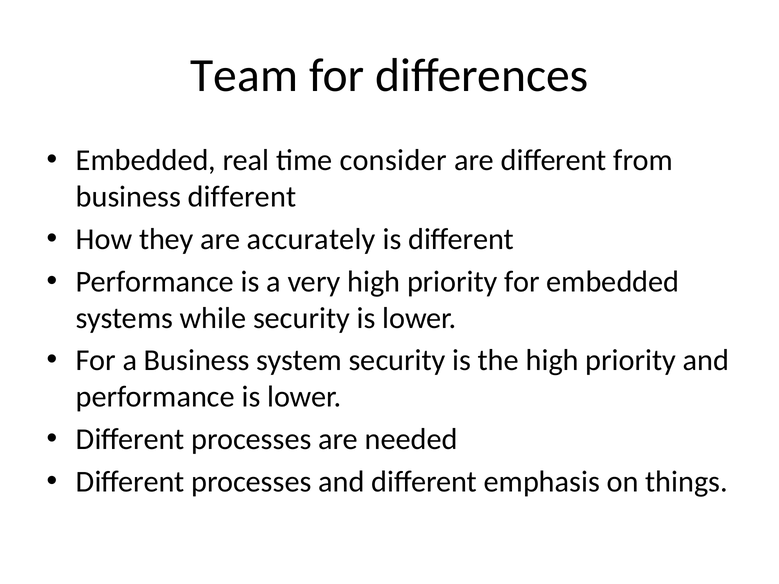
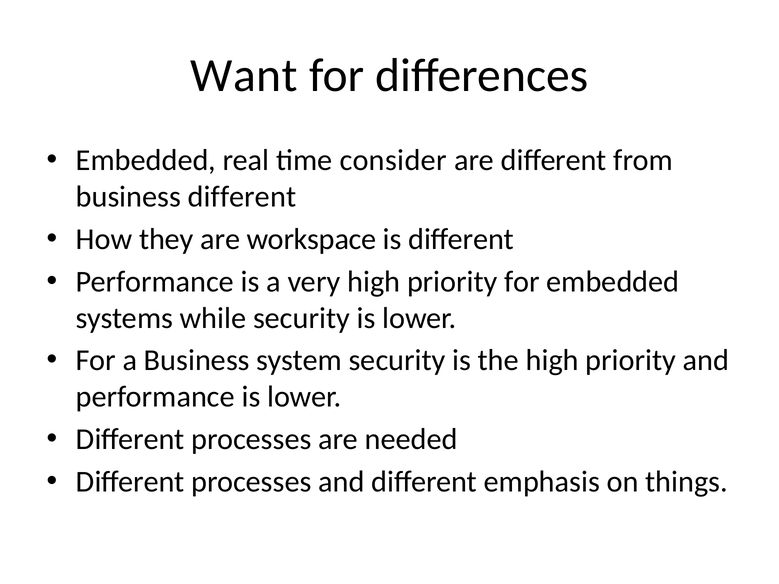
Team: Team -> Want
accurately: accurately -> workspace
